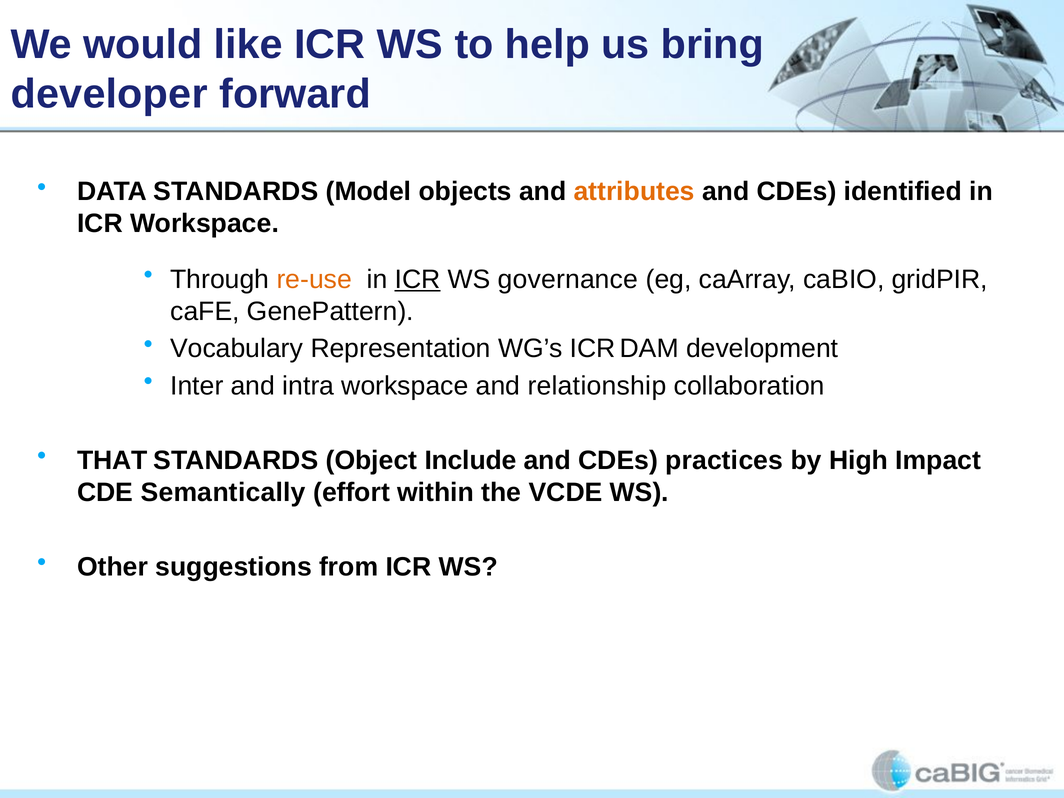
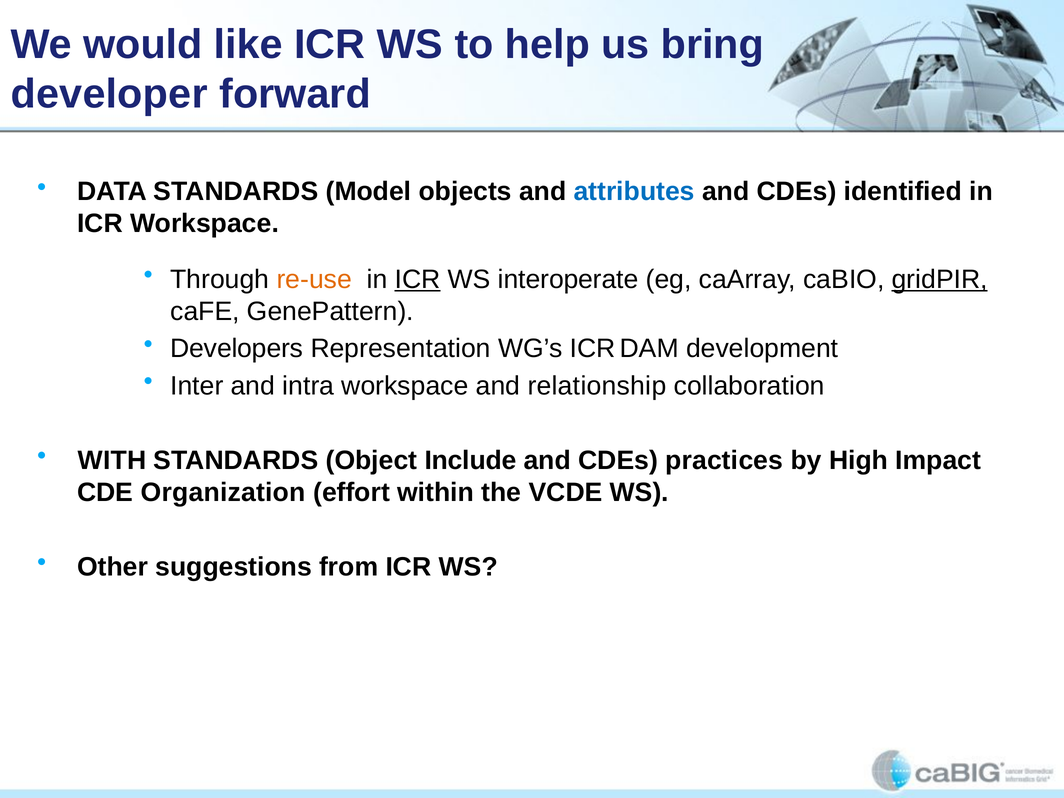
attributes colour: orange -> blue
governance: governance -> interoperate
gridPIR underline: none -> present
Vocabulary: Vocabulary -> Developers
THAT: THAT -> WITH
Semantically: Semantically -> Organization
